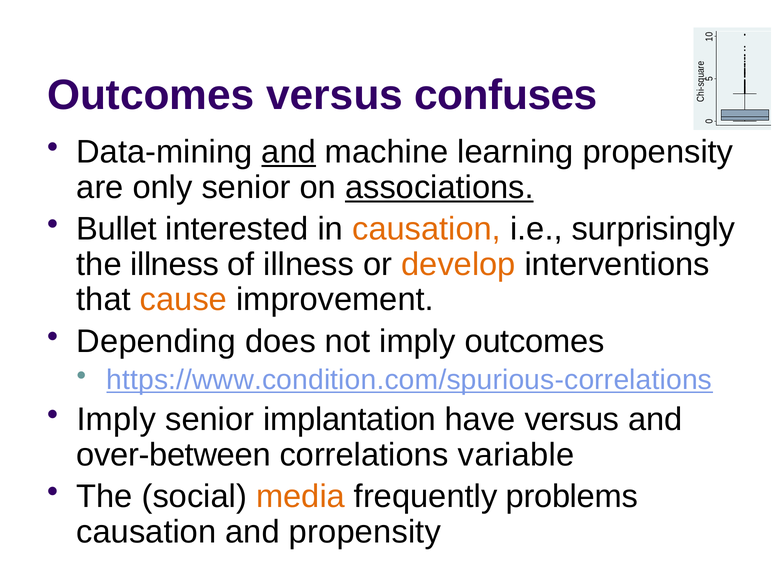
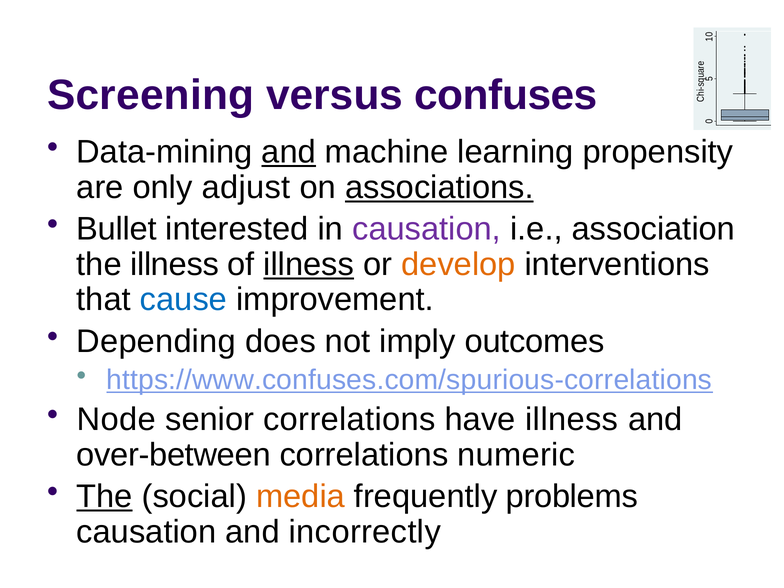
Outcomes at (151, 95): Outcomes -> Screening
only senior: senior -> adjust
causation at (427, 229) colour: orange -> purple
surprisingly: surprisingly -> association
illness at (309, 264) underline: none -> present
cause colour: orange -> blue
https://www.condition.com/spurious-correlations: https://www.condition.com/spurious-correlations -> https://www.confuses.com/spurious-correlations
Imply at (116, 420): Imply -> Node
senior implantation: implantation -> correlations
have versus: versus -> illness
variable: variable -> numeric
The at (105, 497) underline: none -> present
and propensity: propensity -> incorrectly
